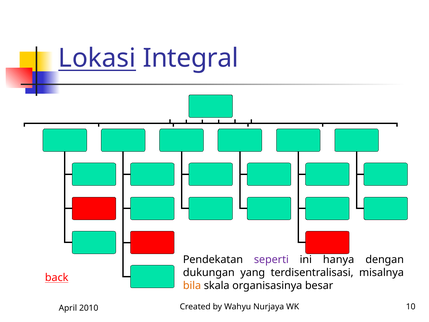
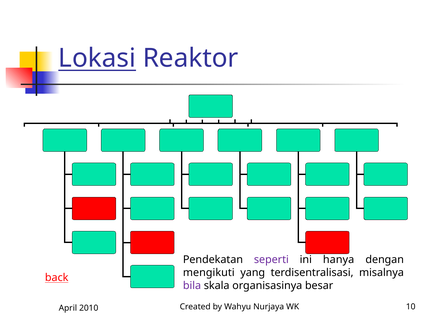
Integral: Integral -> Reaktor
dukungan: dukungan -> mengikuti
bila colour: orange -> purple
